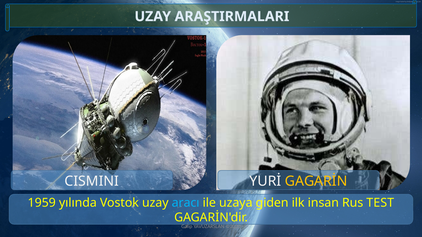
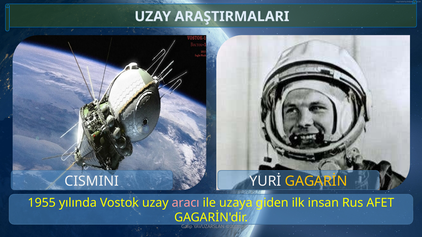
1959: 1959 -> 1955
aracı colour: light blue -> pink
TEST: TEST -> AFET
